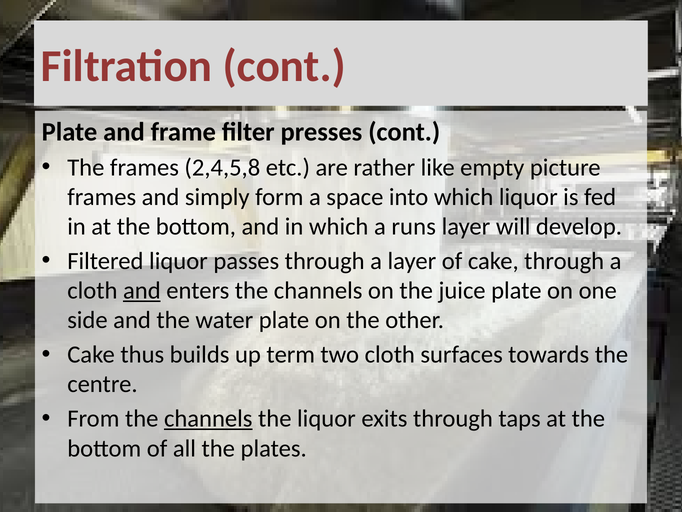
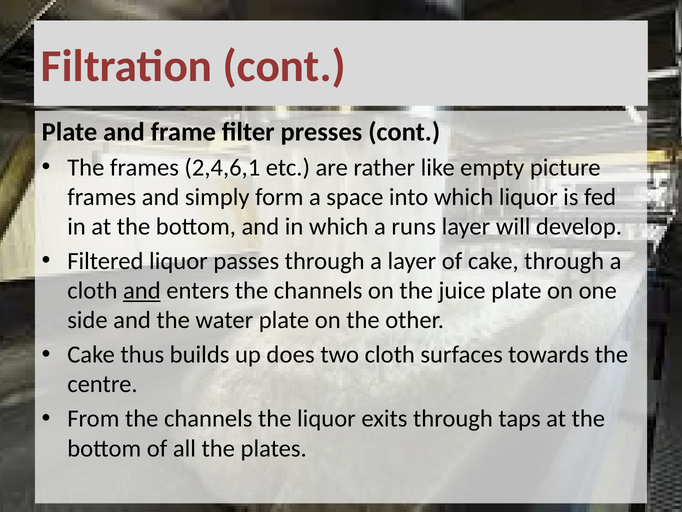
2,4,5,8: 2,4,5,8 -> 2,4,6,1
term: term -> does
channels at (208, 418) underline: present -> none
